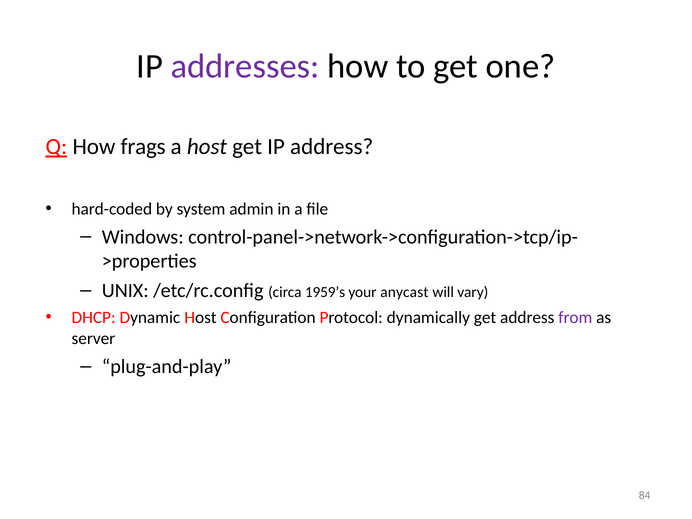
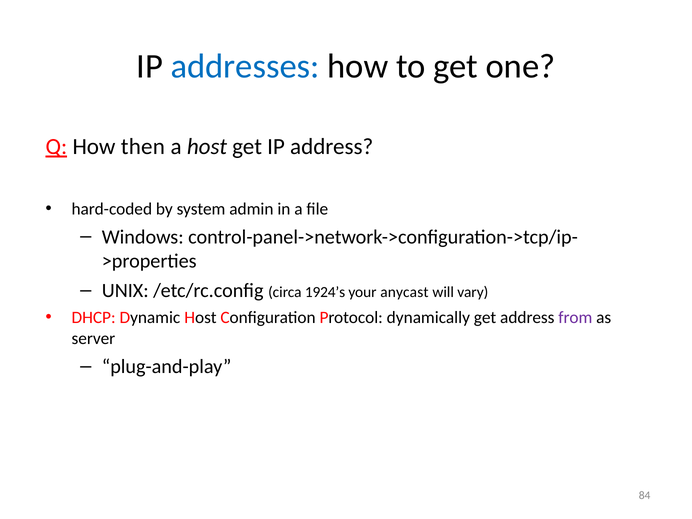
addresses colour: purple -> blue
frags: frags -> then
1959’s: 1959’s -> 1924’s
